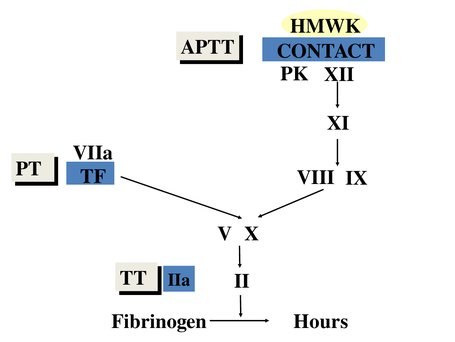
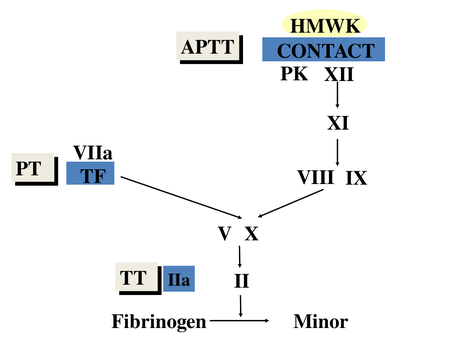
Hours: Hours -> Minor
